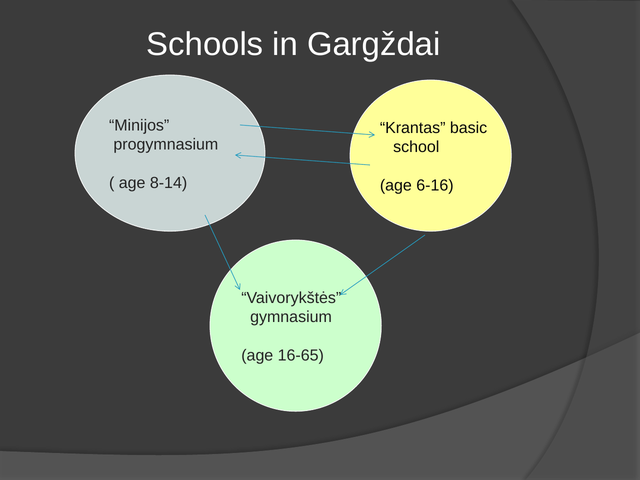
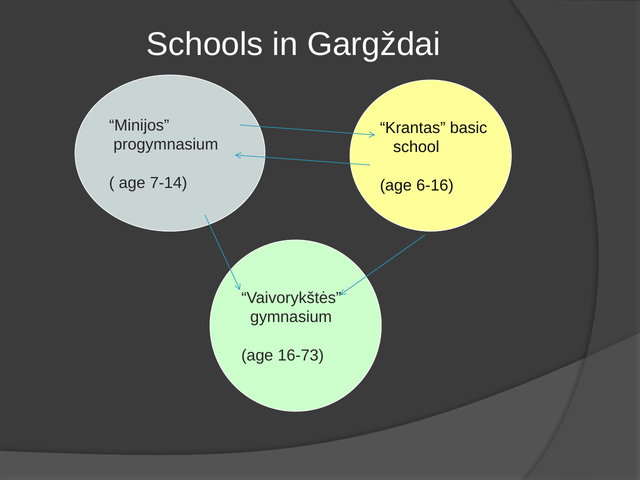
8-14: 8-14 -> 7-14
16-65: 16-65 -> 16-73
